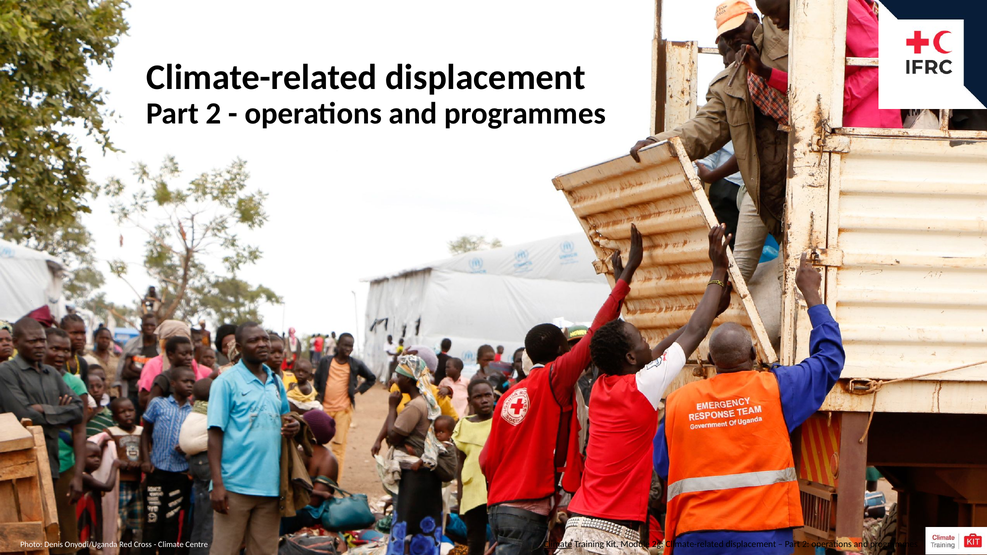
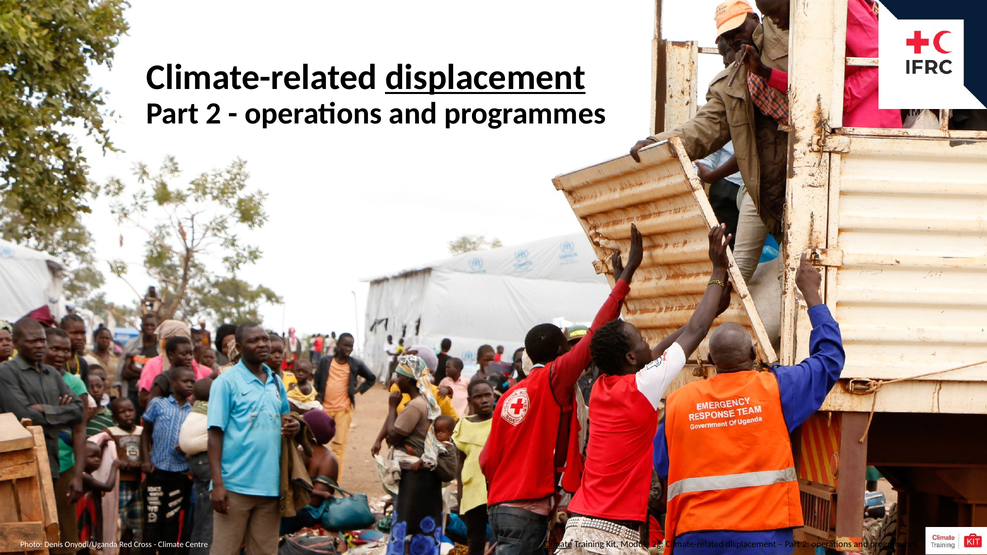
displacement at (485, 77) underline: none -> present
